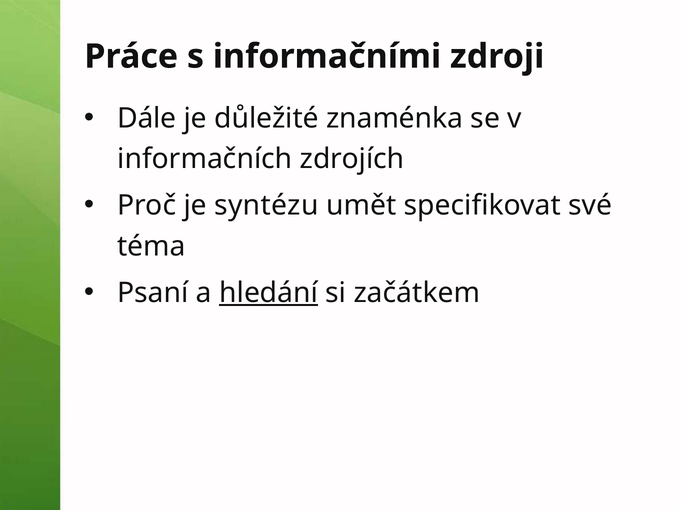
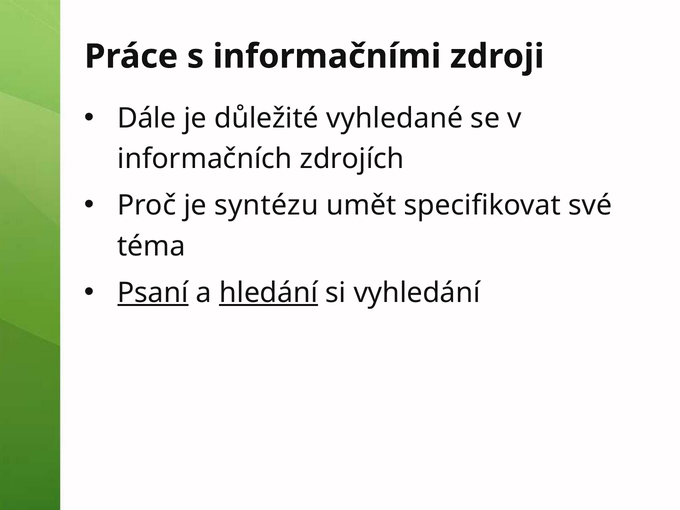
znaménka: znaménka -> vyhledané
Psaní underline: none -> present
začátkem: začátkem -> vyhledání
